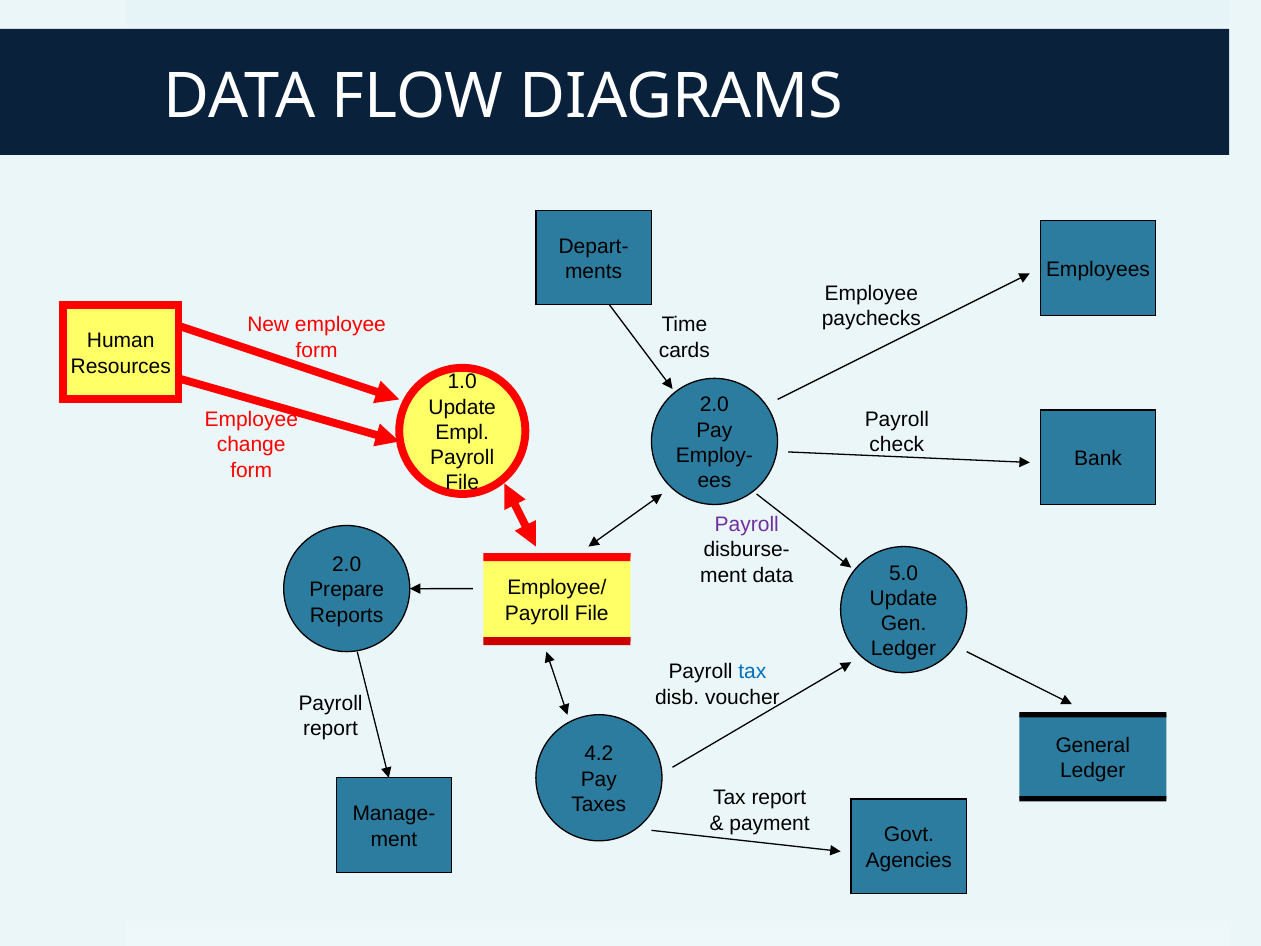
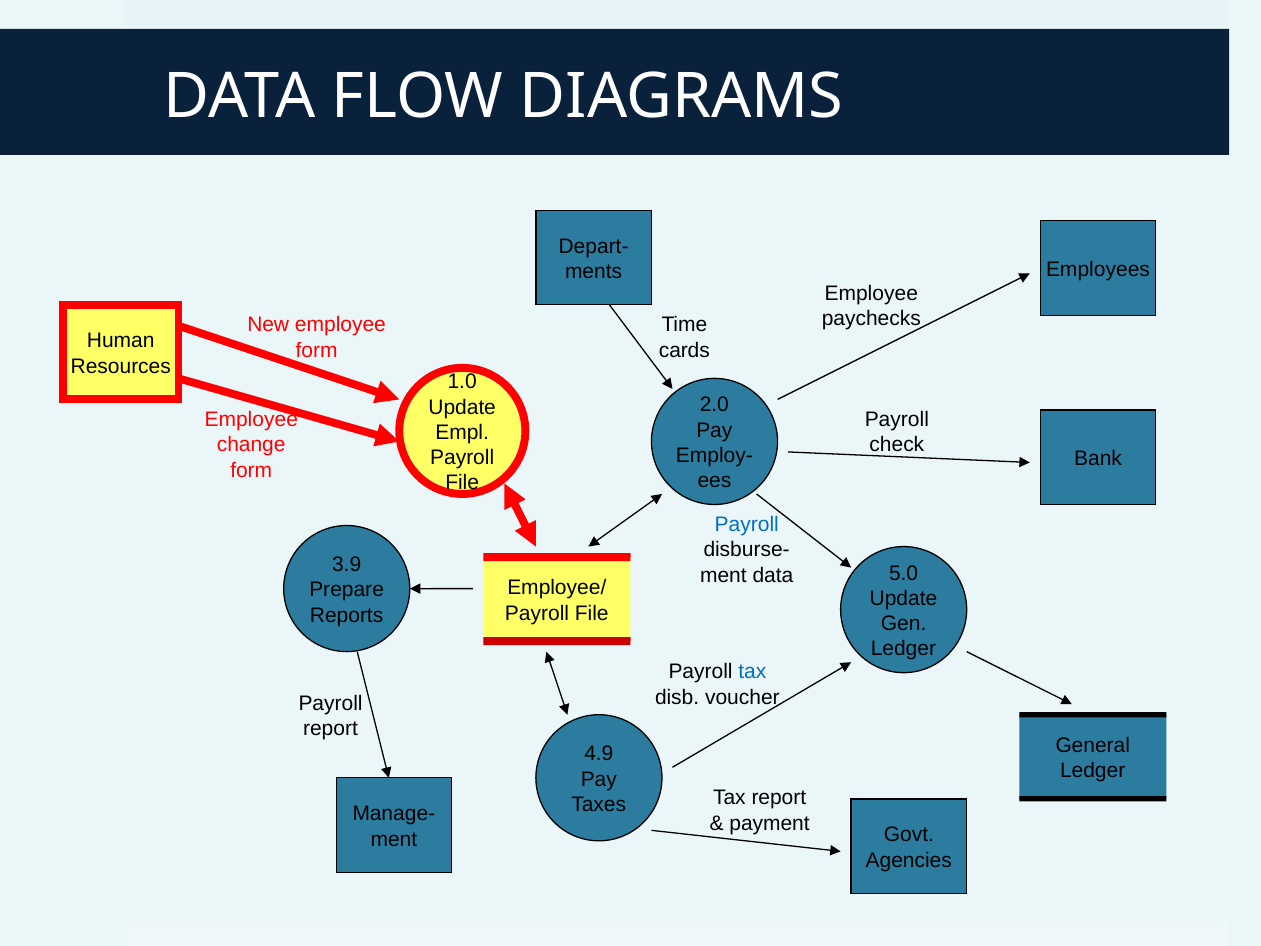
Payroll at (747, 525) colour: purple -> blue
2.0 at (347, 565): 2.0 -> 3.9
4.2: 4.2 -> 4.9
